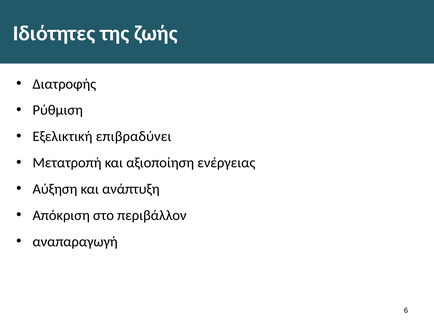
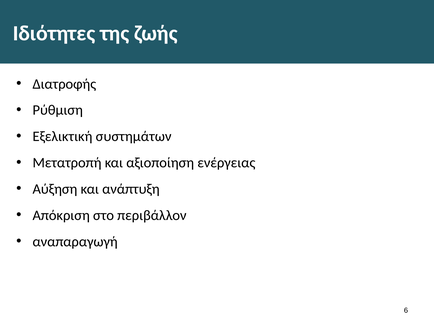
επιβραδύνει: επιβραδύνει -> συστημάτων
